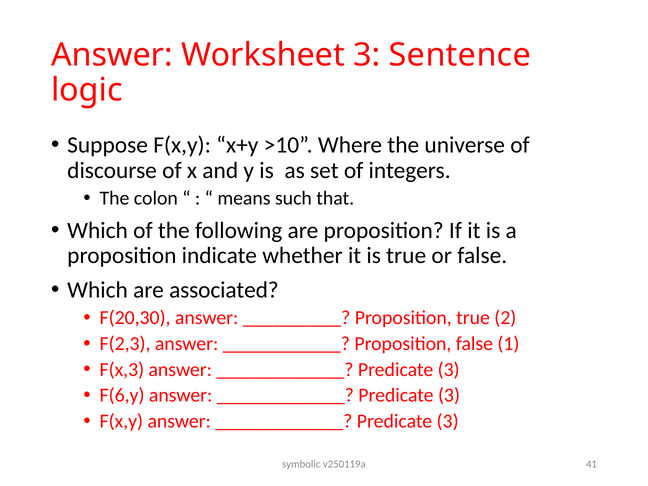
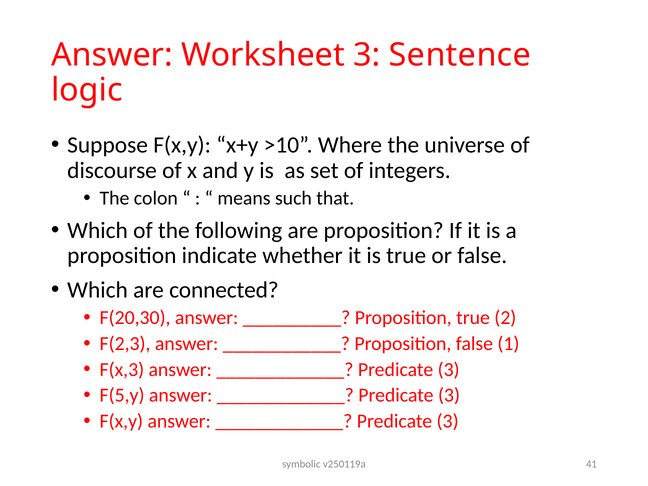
associated: associated -> connected
F(6,y: F(6,y -> F(5,y
